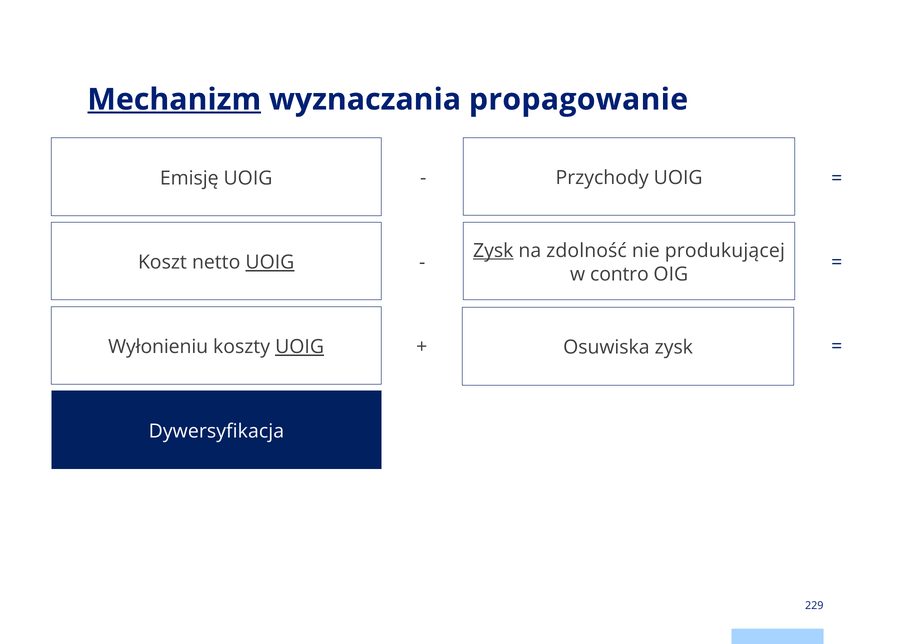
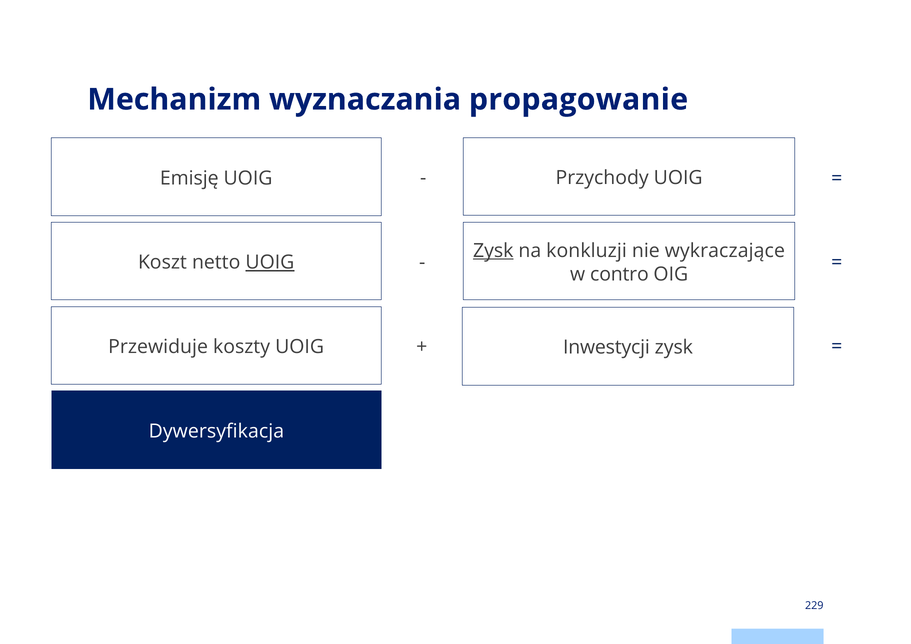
Mechanizm underline: present -> none
zdolność: zdolność -> konkluzji
produkującej: produkującej -> wykraczające
Wyłonieniu: Wyłonieniu -> Przewiduje
UOIG at (300, 347) underline: present -> none
Osuwiska: Osuwiska -> Inwestycji
